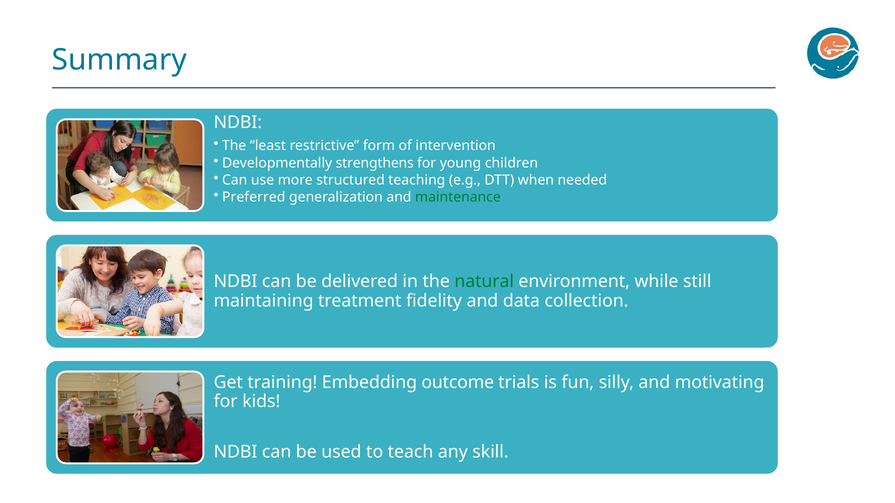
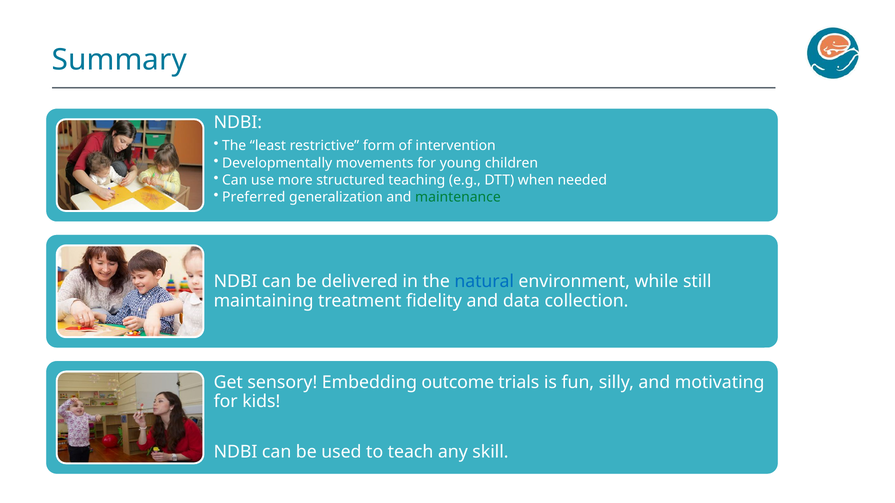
strengthens: strengthens -> movements
natural colour: green -> blue
training: training -> sensory
